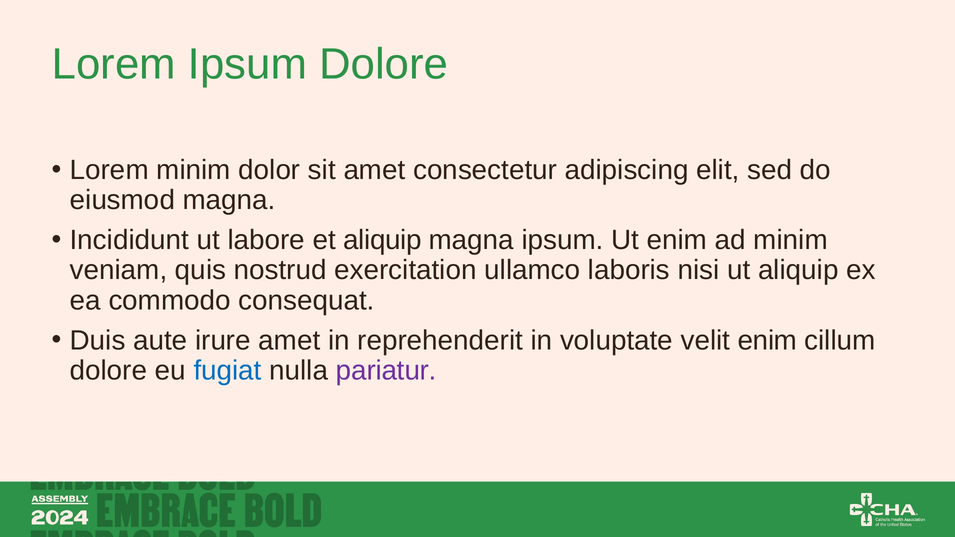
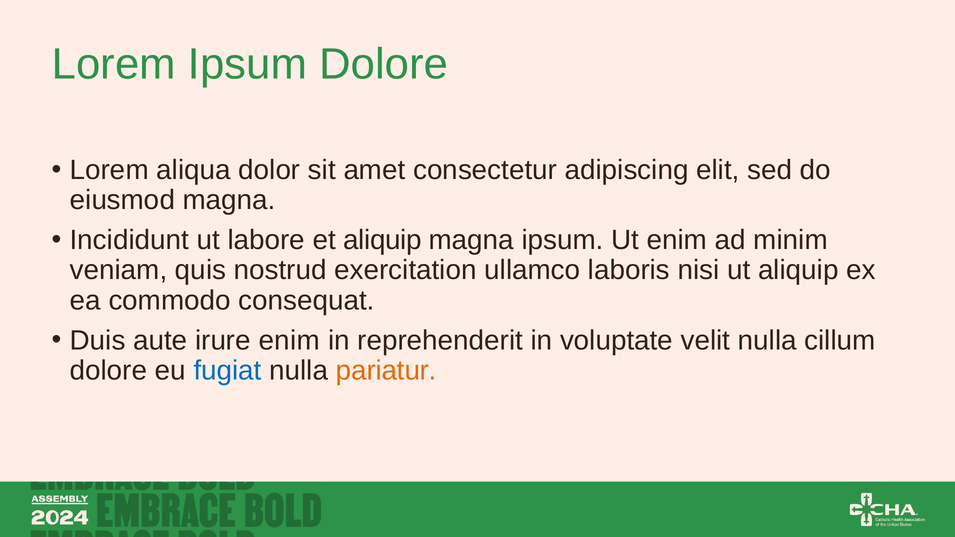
Lorem minim: minim -> aliqua
irure amet: amet -> enim
velit enim: enim -> nulla
pariatur colour: purple -> orange
